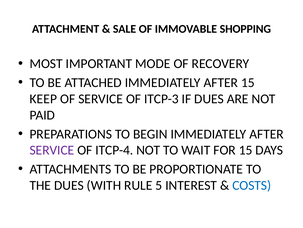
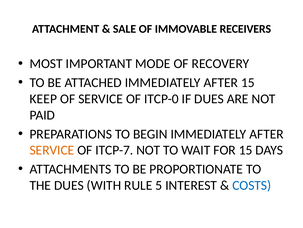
SHOPPING: SHOPPING -> RECEIVERS
ITCP-3: ITCP-3 -> ITCP-0
SERVICE at (52, 150) colour: purple -> orange
ITCP-4: ITCP-4 -> ITCP-7
